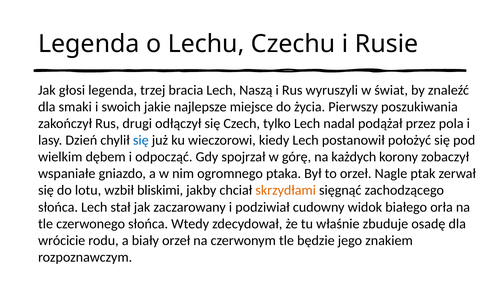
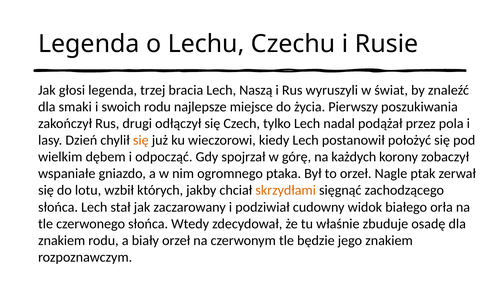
swoich jakie: jakie -> rodu
się at (141, 140) colour: blue -> orange
bliskimi: bliskimi -> których
wrócicie at (62, 241): wrócicie -> znakiem
